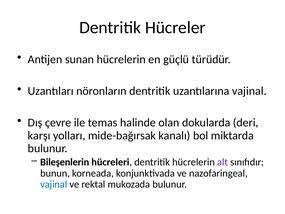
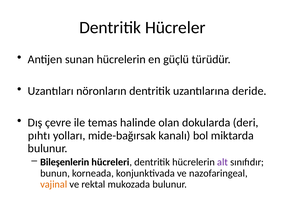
uzantılarına vajinal: vajinal -> deride
karşı: karşı -> pıhtı
vajinal at (54, 184) colour: blue -> orange
